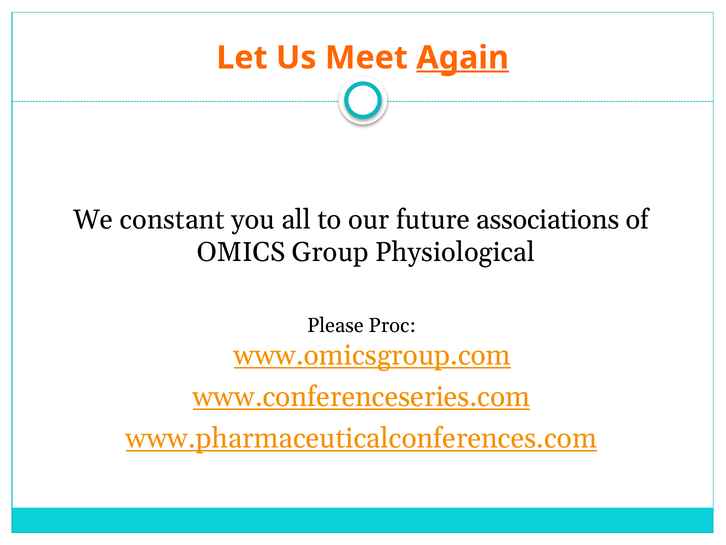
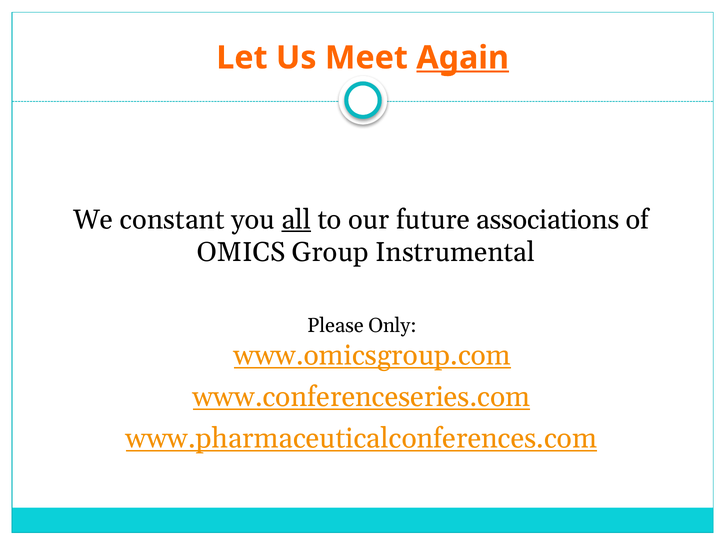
all underline: none -> present
Physiological: Physiological -> Instrumental
Proc: Proc -> Only
